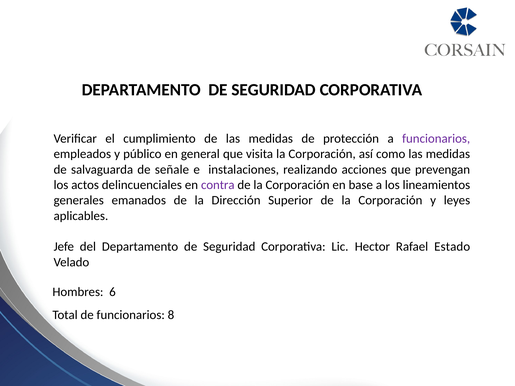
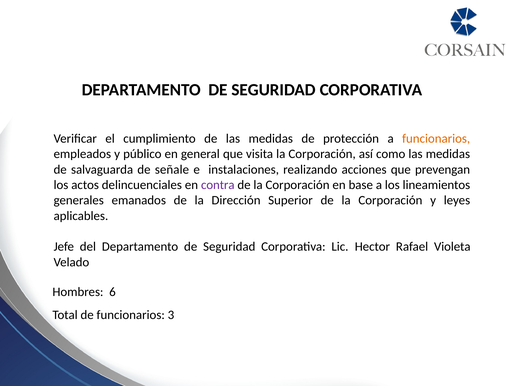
funcionarios at (436, 139) colour: purple -> orange
Estado: Estado -> Violeta
8: 8 -> 3
